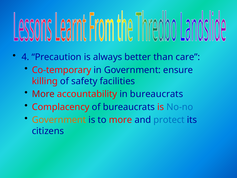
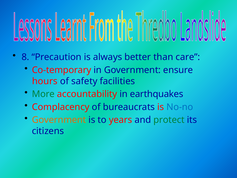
4: 4 -> 8
killing: killing -> hours
More at (43, 94) colour: red -> green
in bureaucrats: bureaucrats -> earthquakes
to more: more -> years
protect colour: blue -> green
